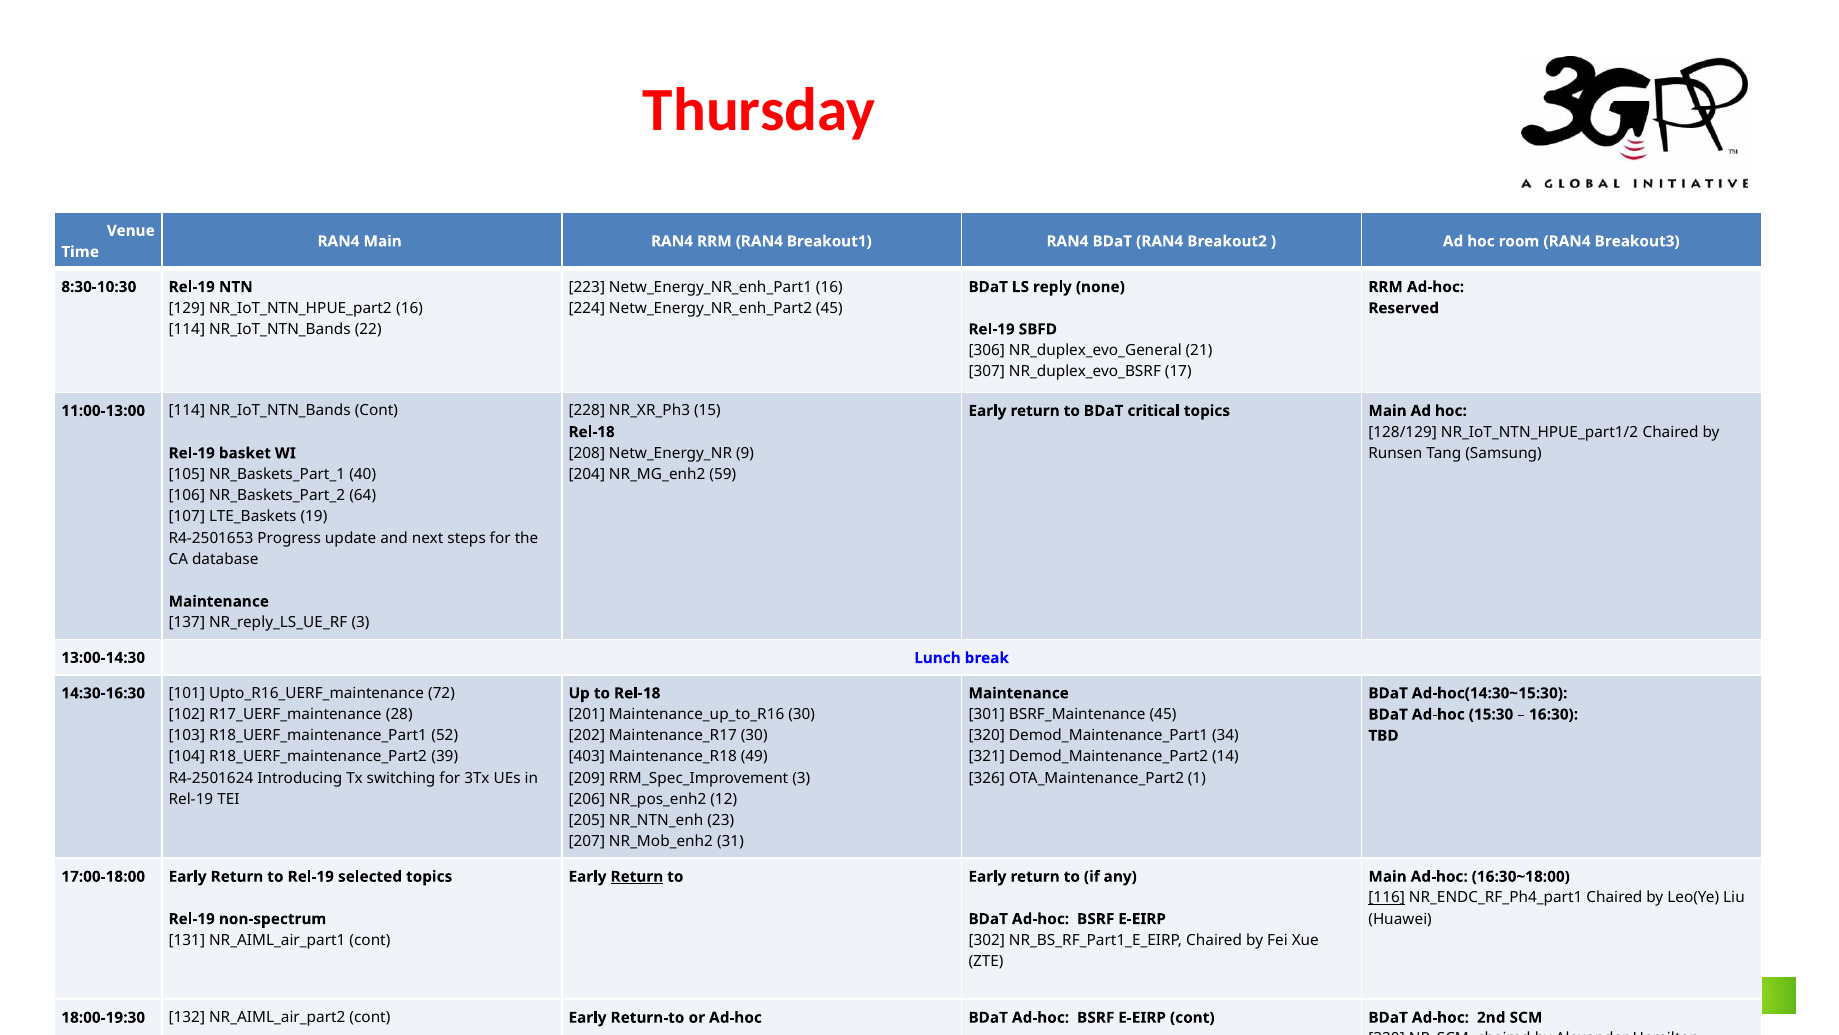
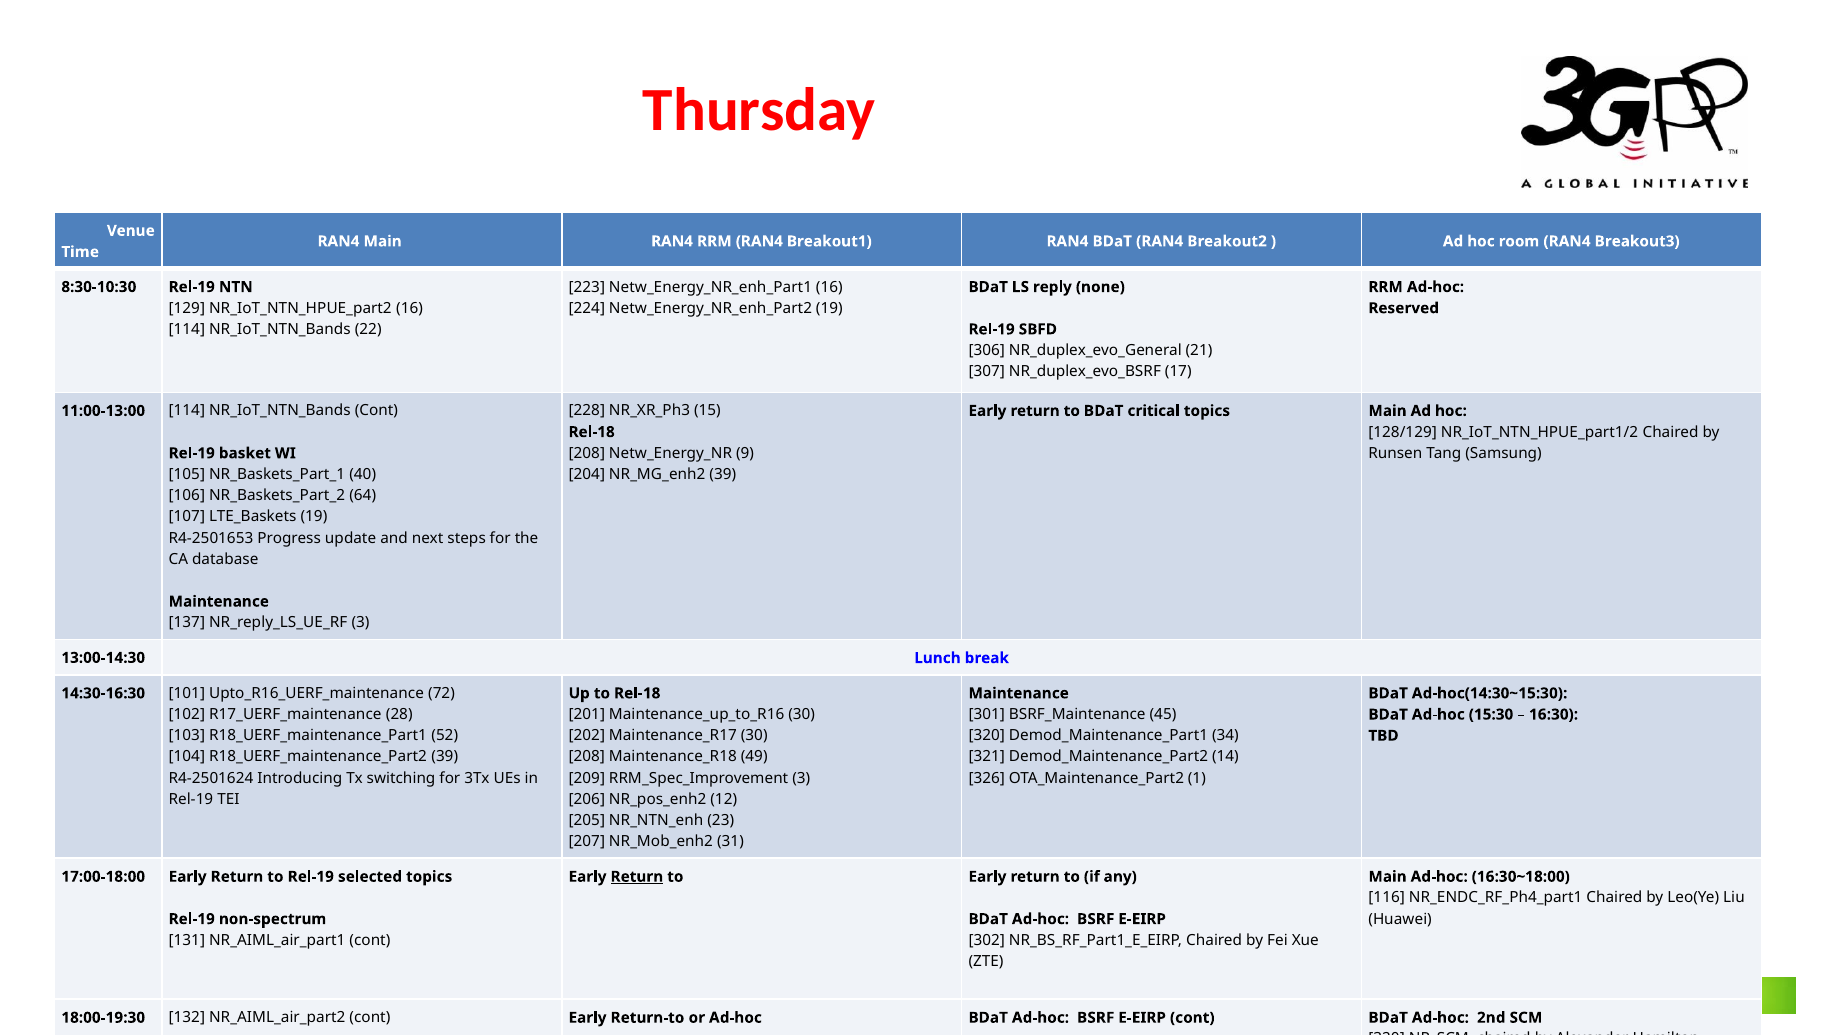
45 at (829, 308): 45 -> 19
59 at (723, 474): 59 -> 39
403 at (587, 756): 403 -> 208
116 underline: present -> none
